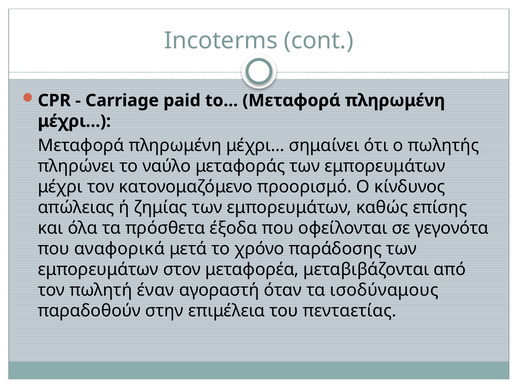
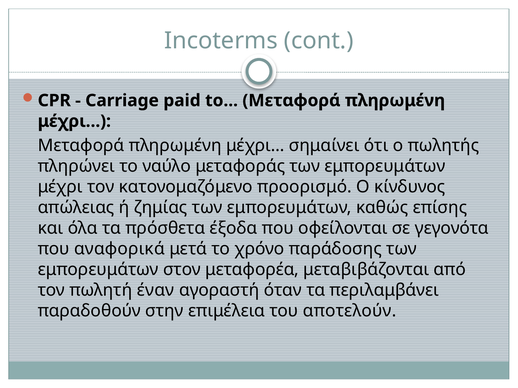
ισοδύναμους: ισοδύναμους -> περιλαμβάνει
πενταετίας: πενταετίας -> αποτελούν
